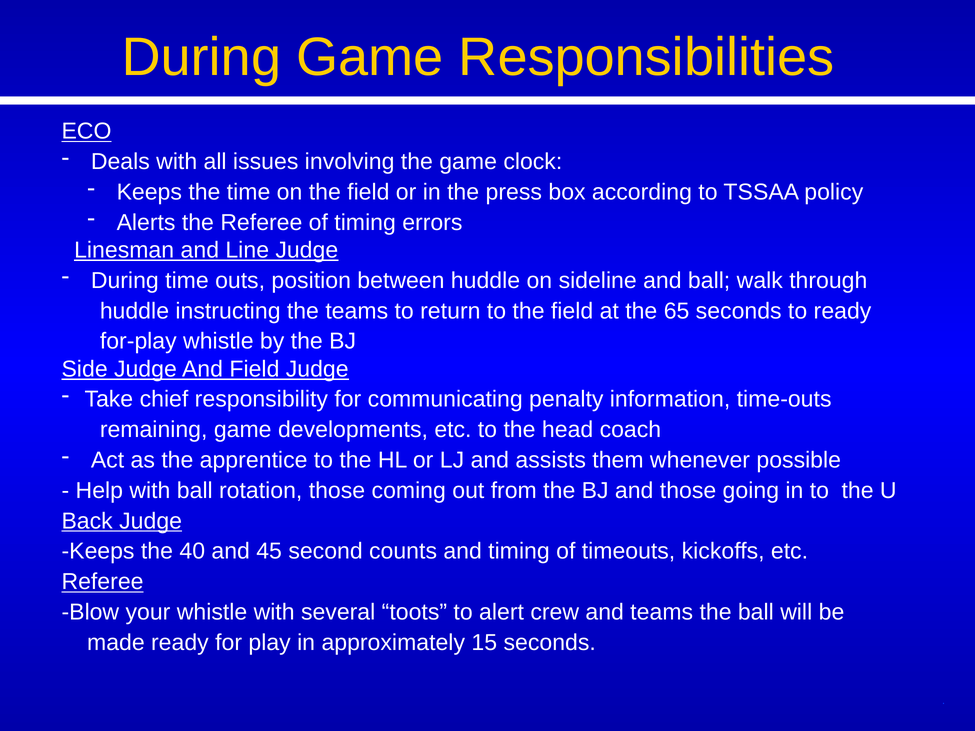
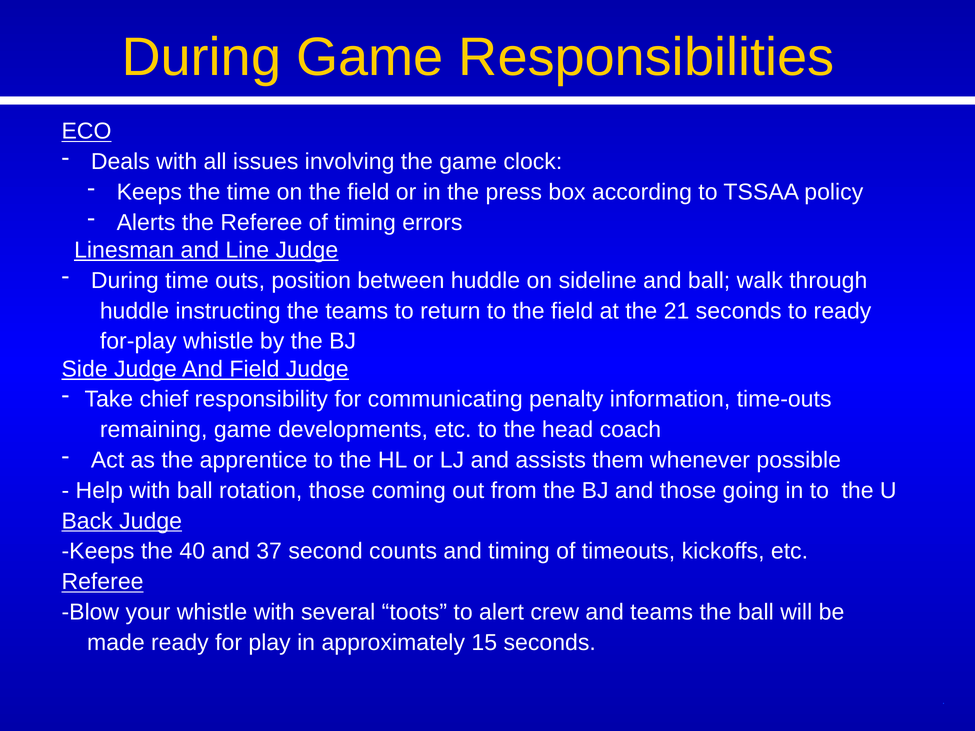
65: 65 -> 21
45: 45 -> 37
